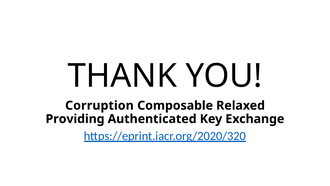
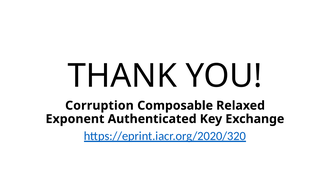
Providing: Providing -> Exponent
